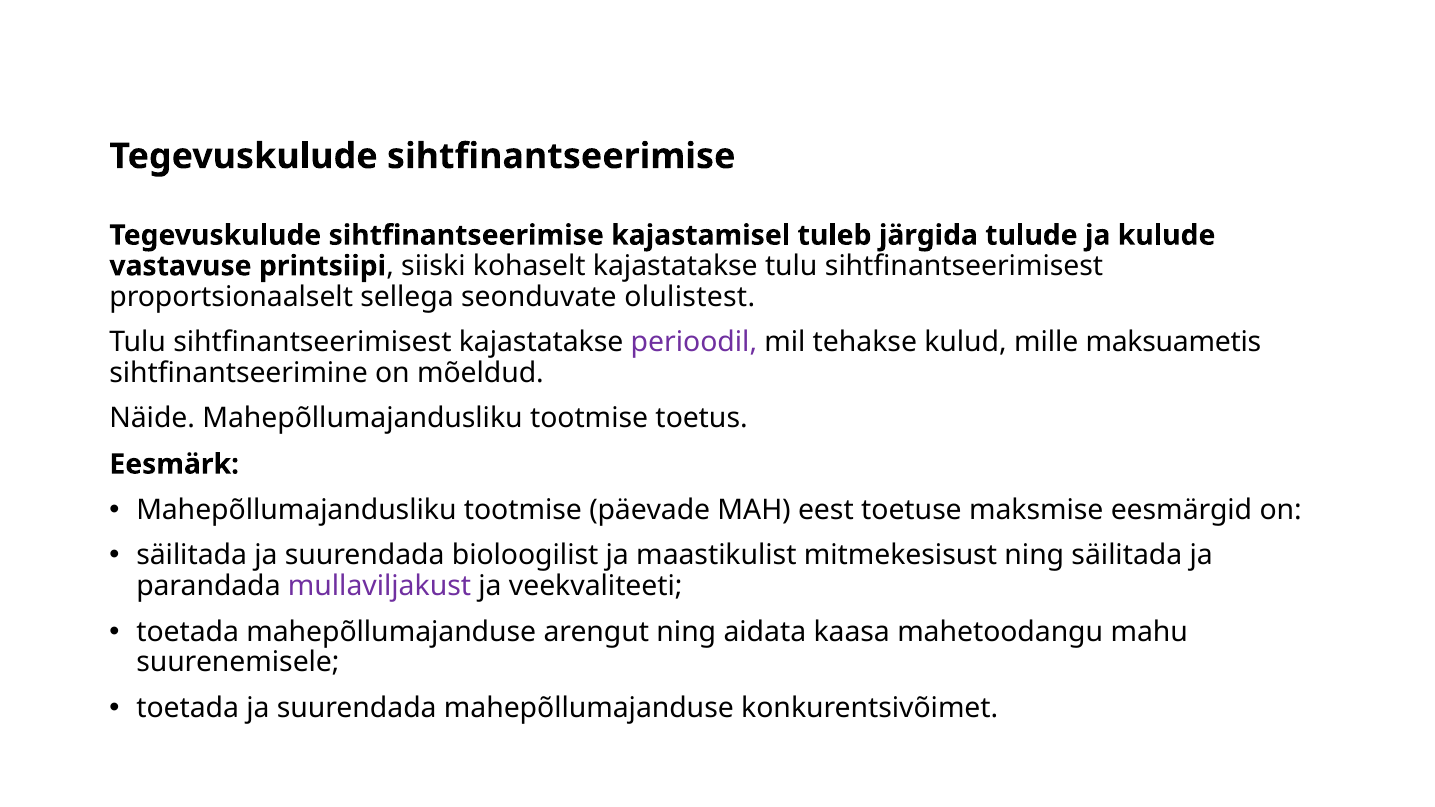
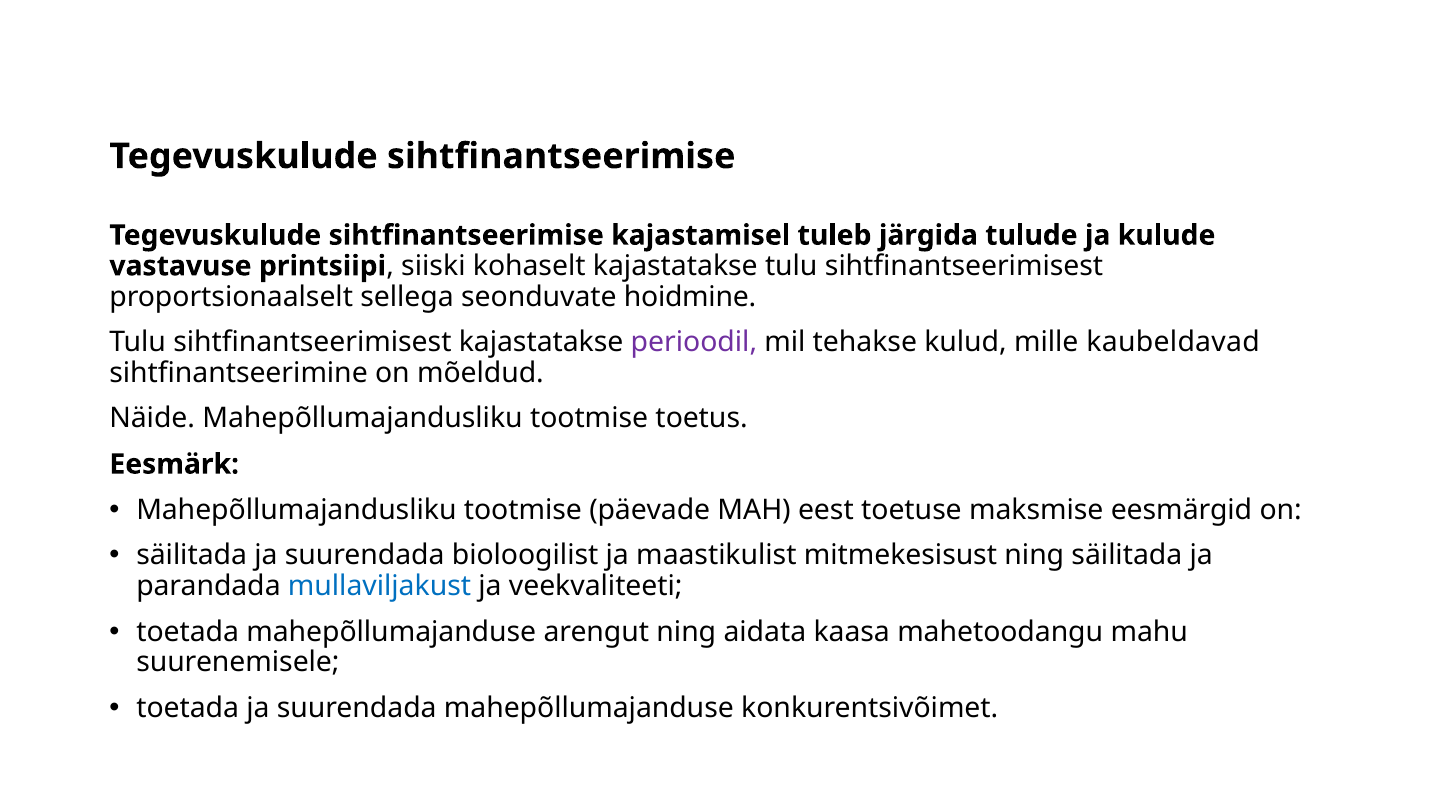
olulistest: olulistest -> hoidmine
maksuametis: maksuametis -> kaubeldavad
mullaviljakust colour: purple -> blue
